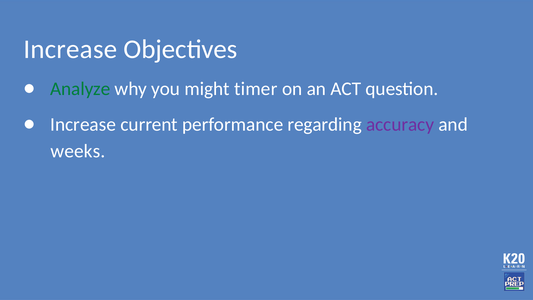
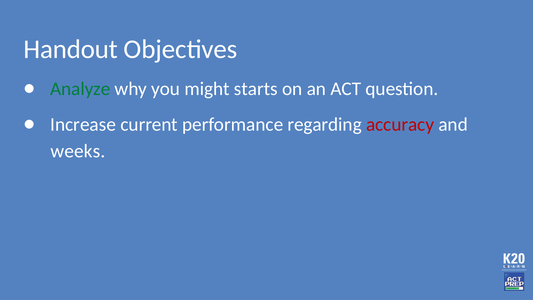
Increase at (70, 49): Increase -> Handout
timer: timer -> starts
accuracy colour: purple -> red
